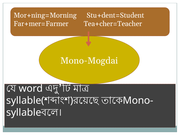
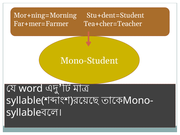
Mono-Mogdai: Mono-Mogdai -> Mono-Student
